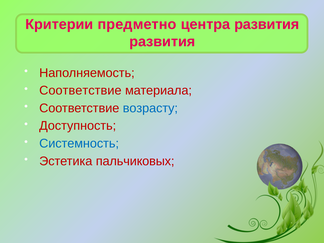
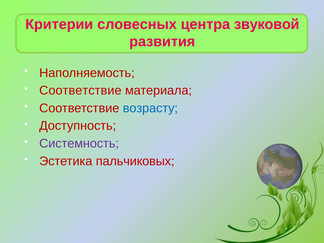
предметно: предметно -> словесных
центра развития: развития -> звуковой
Системность colour: blue -> purple
